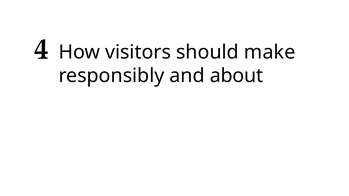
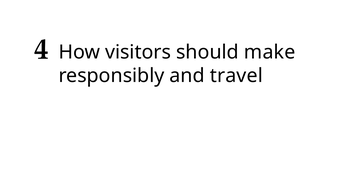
about: about -> travel
